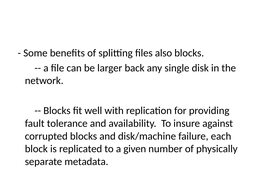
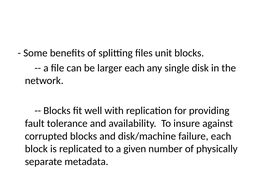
also: also -> unit
larger back: back -> each
